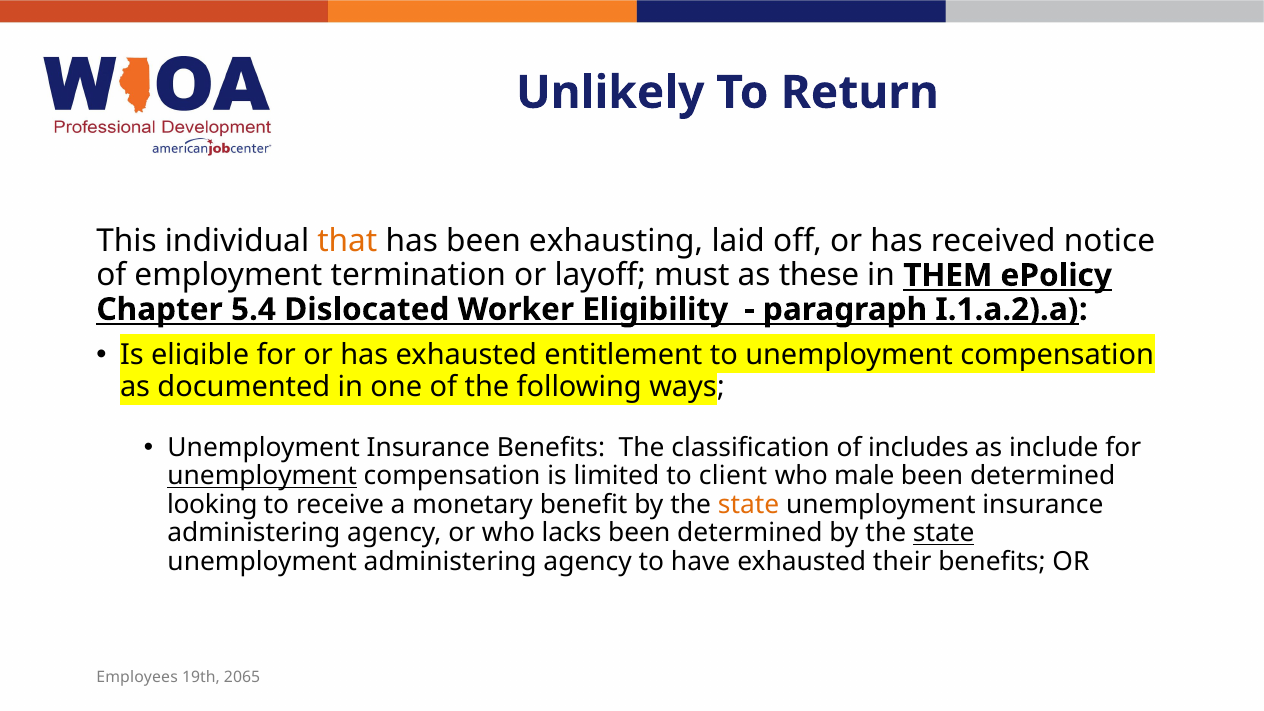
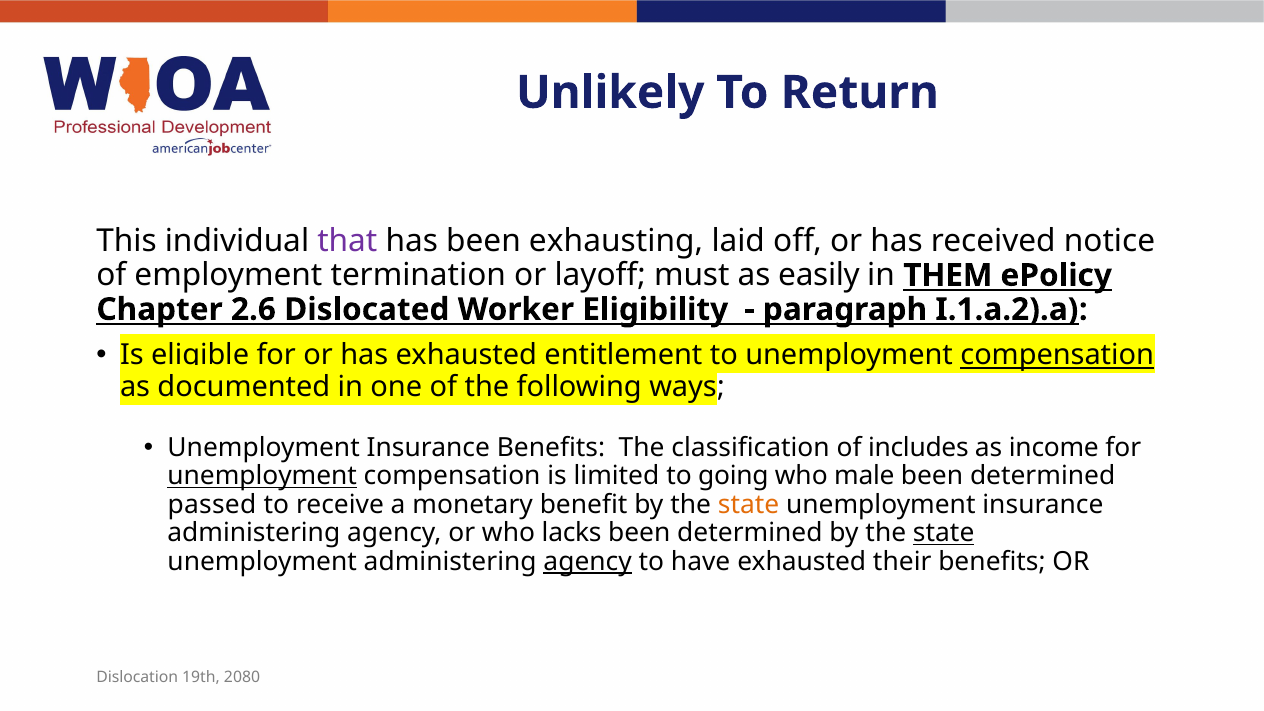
that colour: orange -> purple
these: these -> easily
5.4: 5.4 -> 2.6
compensation at (1057, 355) underline: none -> present
include: include -> income
client: client -> going
looking: looking -> passed
agency at (588, 562) underline: none -> present
Employees: Employees -> Dislocation
2065: 2065 -> 2080
